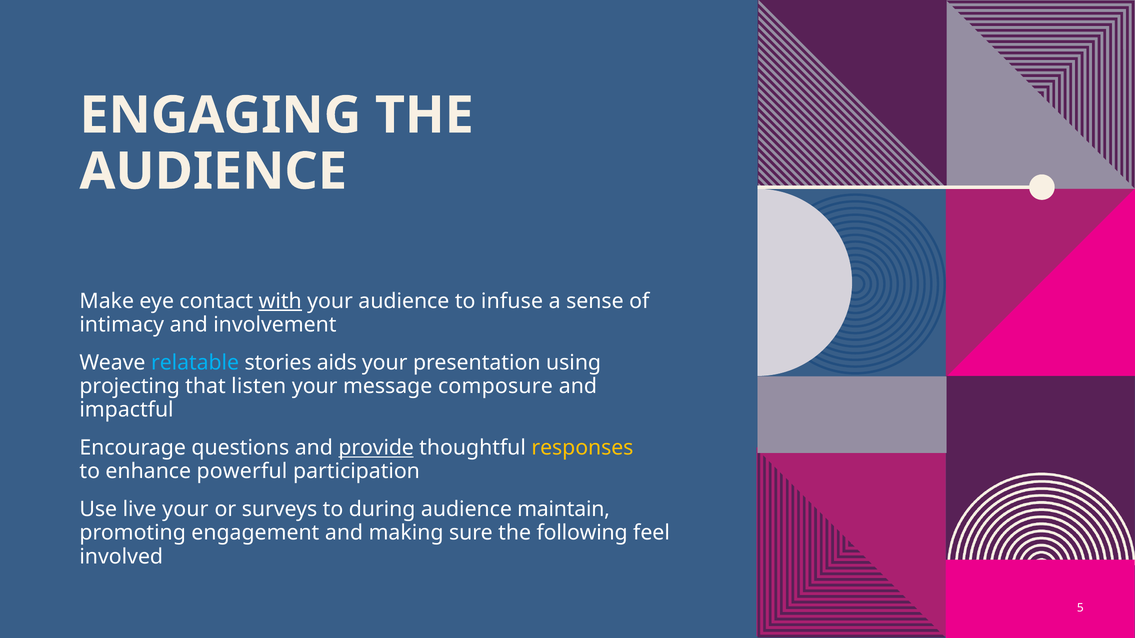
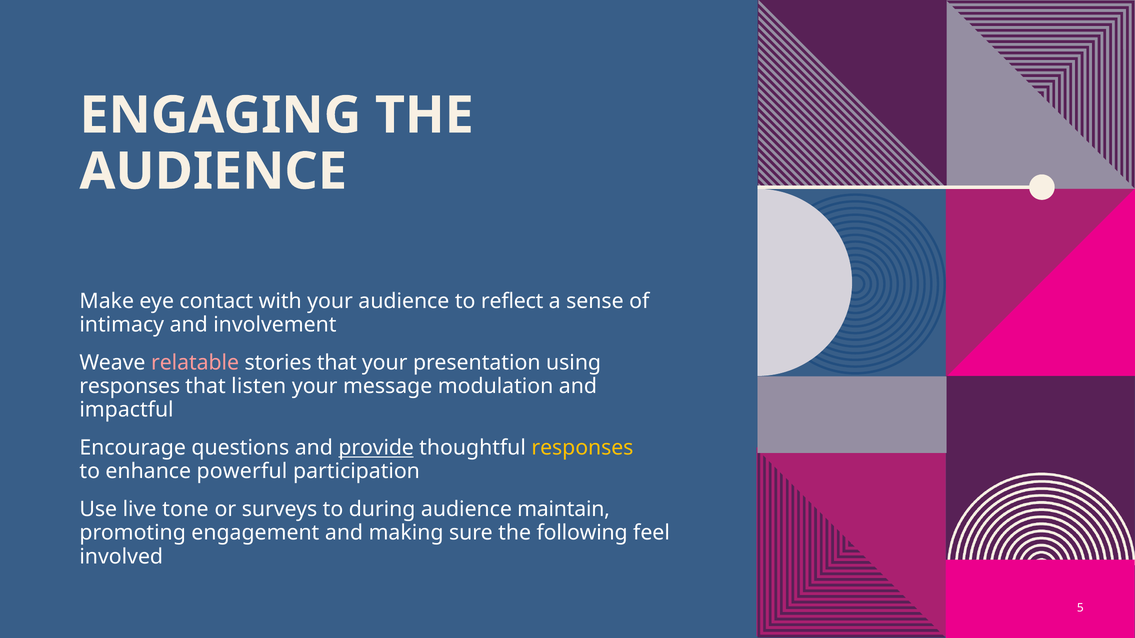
with underline: present -> none
infuse: infuse -> reflect
relatable colour: light blue -> pink
stories aids: aids -> that
projecting at (130, 387): projecting -> responses
composure: composure -> modulation
live your: your -> tone
